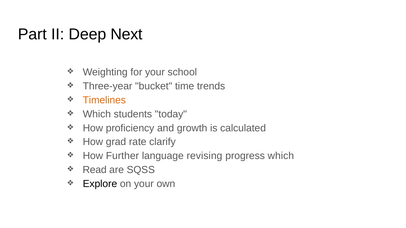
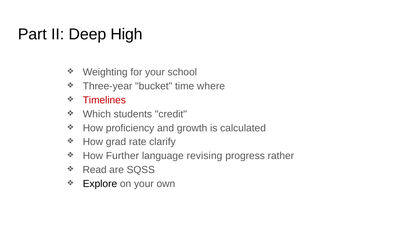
Next: Next -> High
trends: trends -> where
Timelines colour: orange -> red
today: today -> credit
progress which: which -> rather
